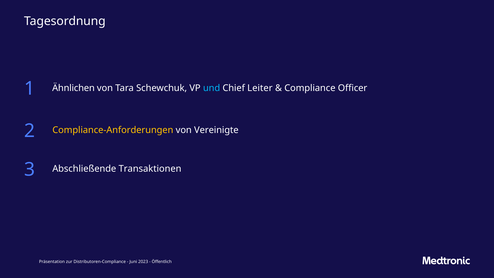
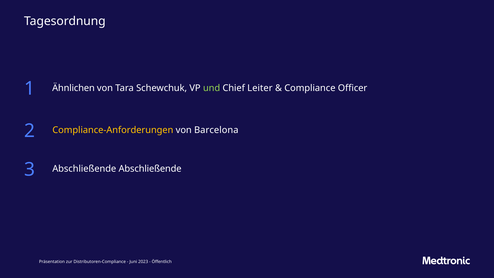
und colour: light blue -> light green
Vereinigte: Vereinigte -> Barcelona
Abschließende Transaktionen: Transaktionen -> Abschließende
